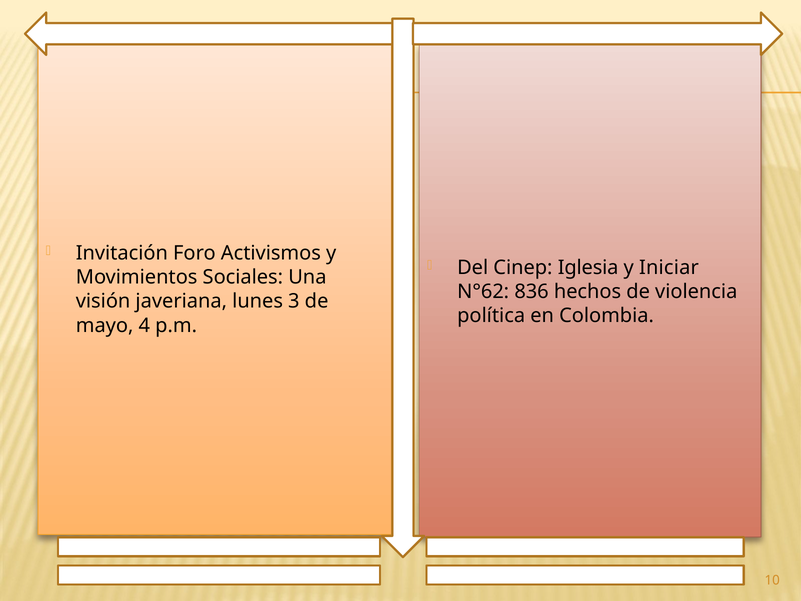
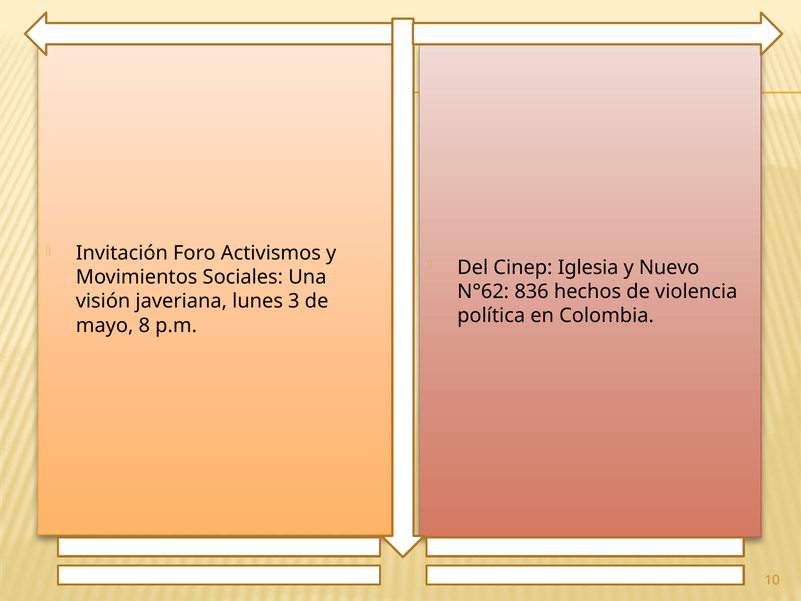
Iniciar: Iniciar -> Nuevo
4: 4 -> 8
